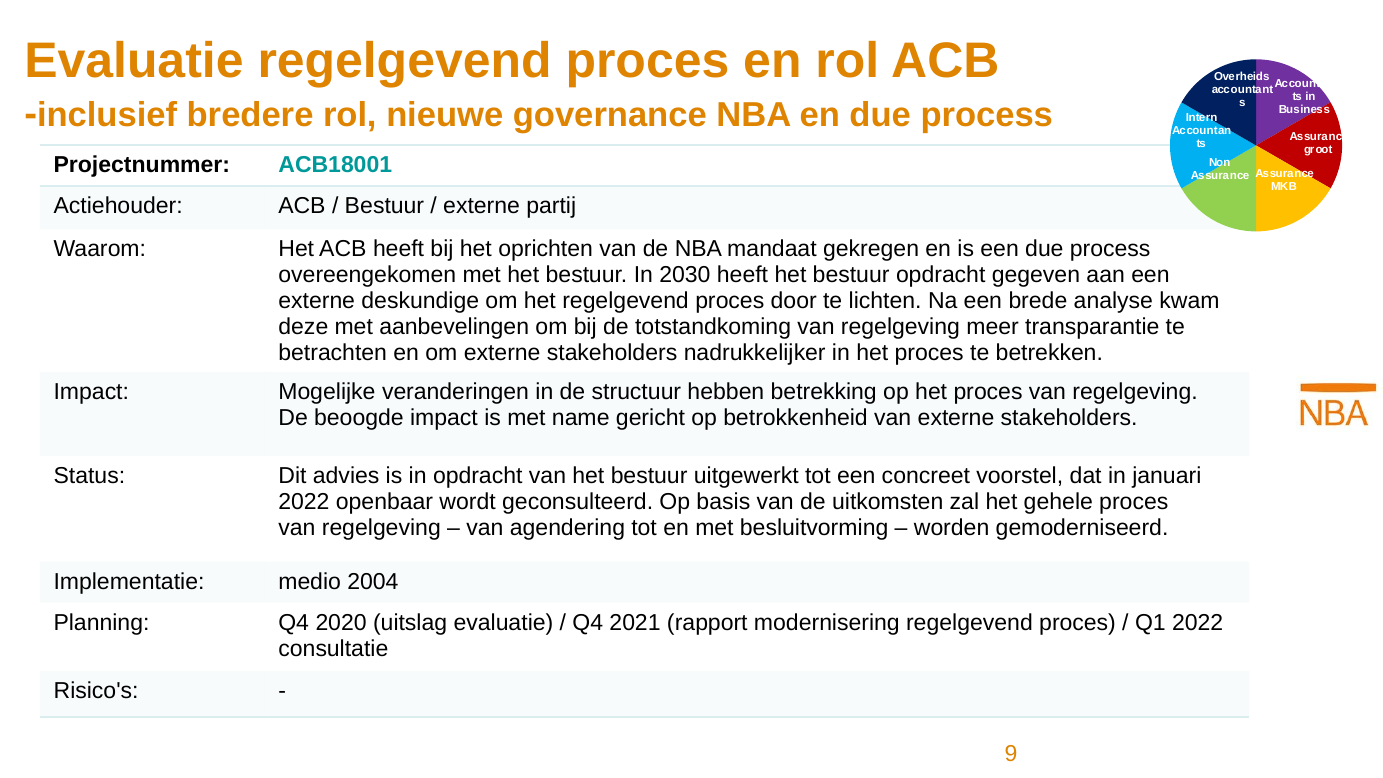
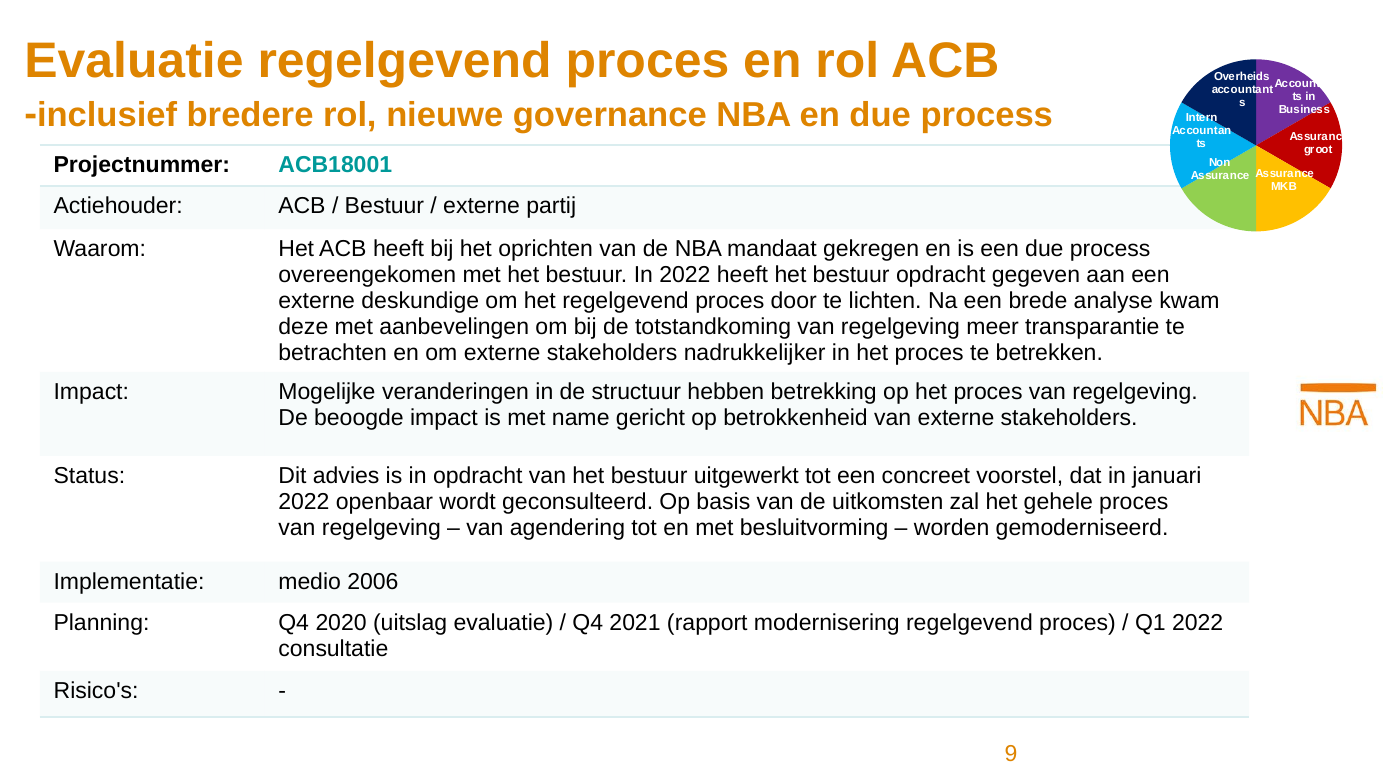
In 2030: 2030 -> 2022
2004: 2004 -> 2006
